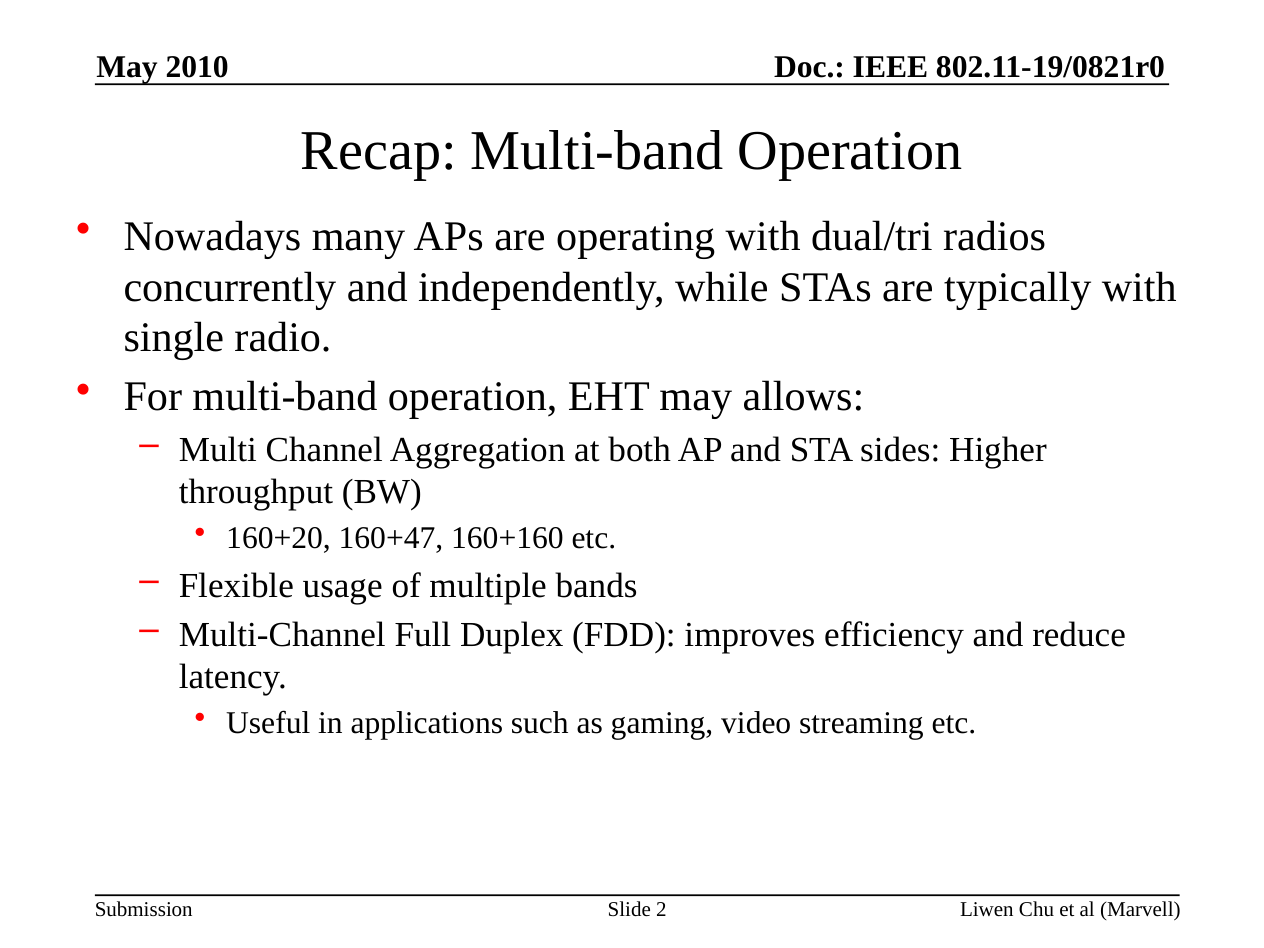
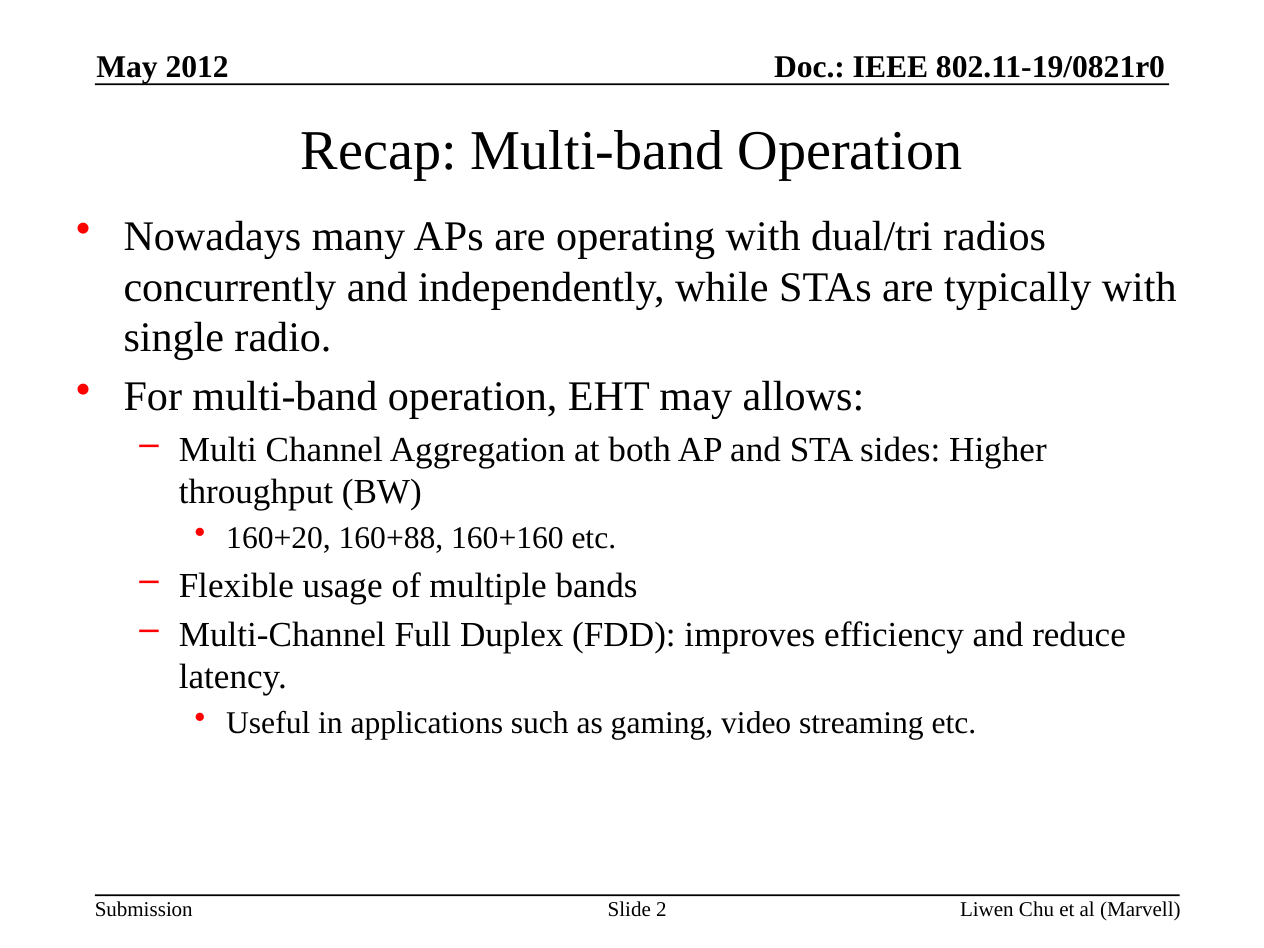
2010: 2010 -> 2012
160+47: 160+47 -> 160+88
